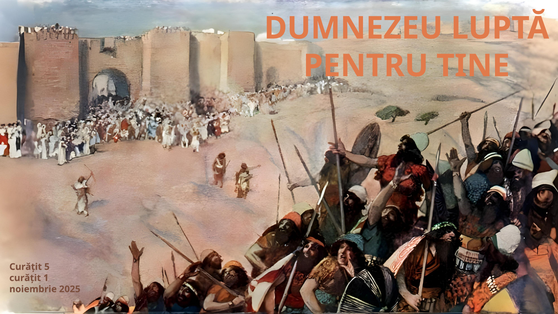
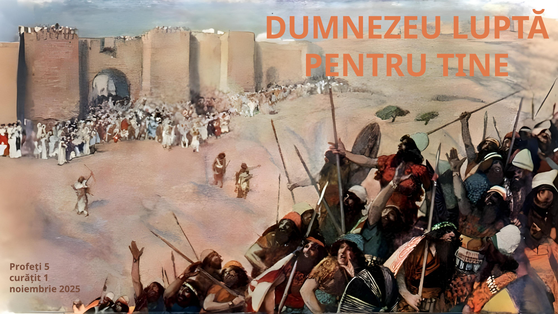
Curățit at (26, 267): Curățit -> Profeți
